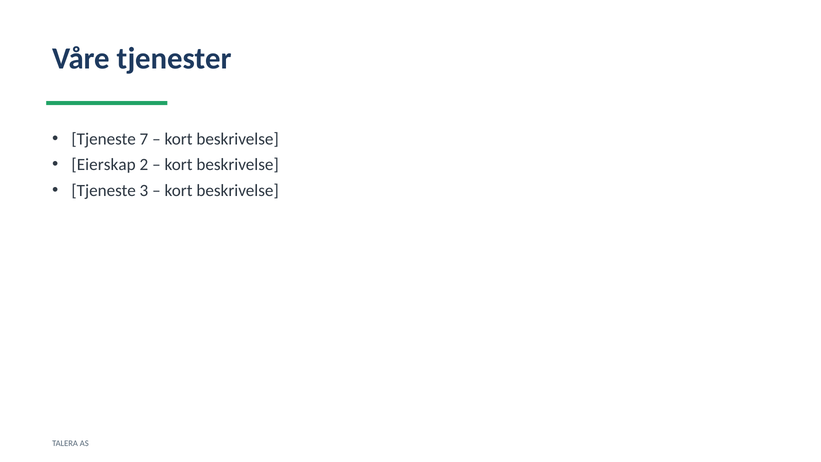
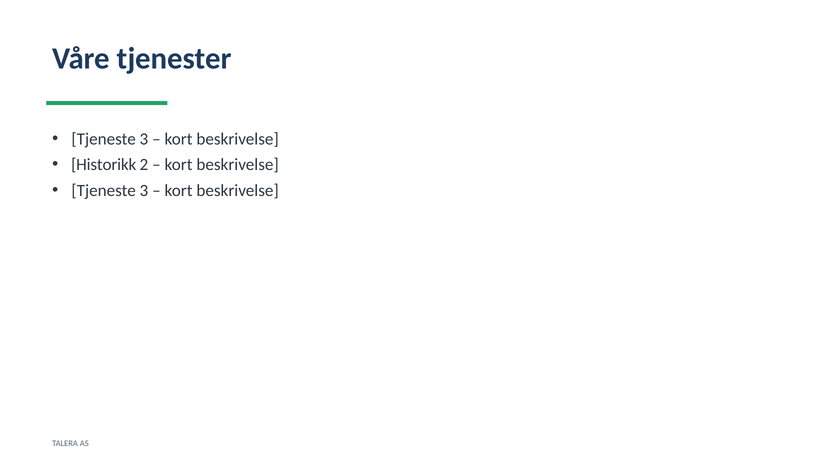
7 at (144, 139): 7 -> 3
Eierskap: Eierskap -> Historikk
